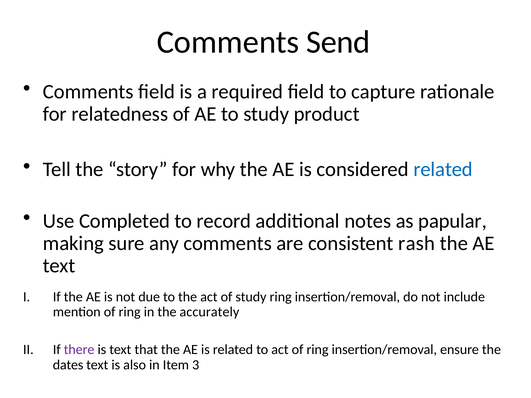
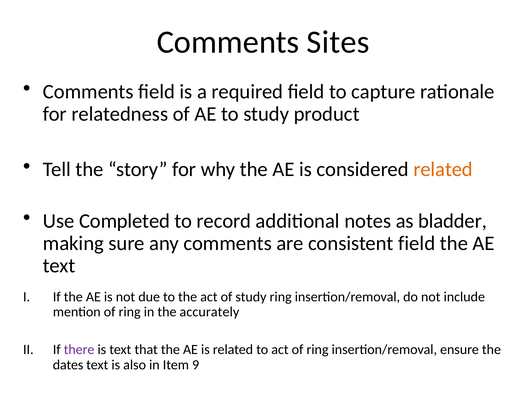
Send: Send -> Sites
related at (443, 170) colour: blue -> orange
papular: papular -> bladder
consistent rash: rash -> field
3: 3 -> 9
